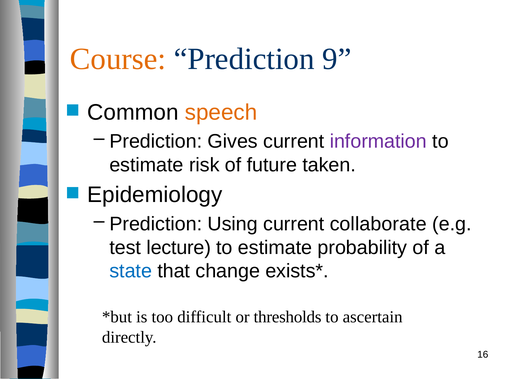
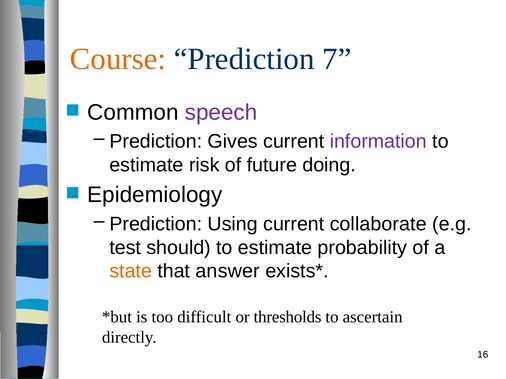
9: 9 -> 7
speech colour: orange -> purple
taken: taken -> doing
lecture: lecture -> should
state colour: blue -> orange
change: change -> answer
